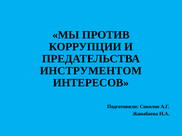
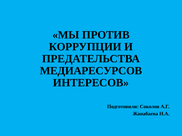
ИНСТРУМЕНТОМ: ИНСТРУМЕНТОМ -> МЕДИАРЕСУРСОВ
